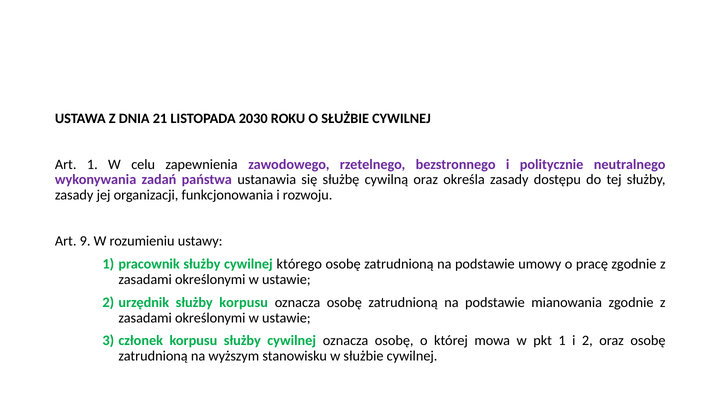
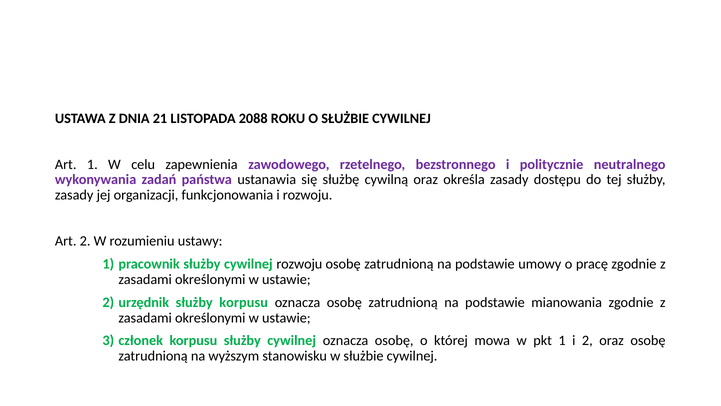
2030: 2030 -> 2088
Art 9: 9 -> 2
cywilnej którego: którego -> rozwoju
